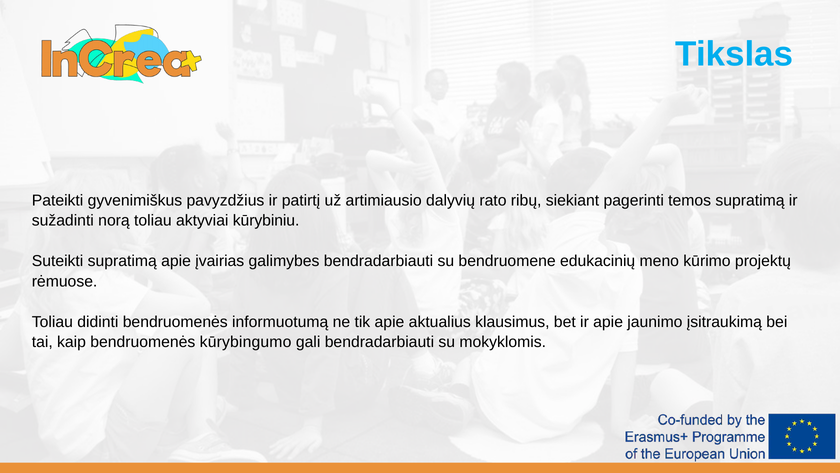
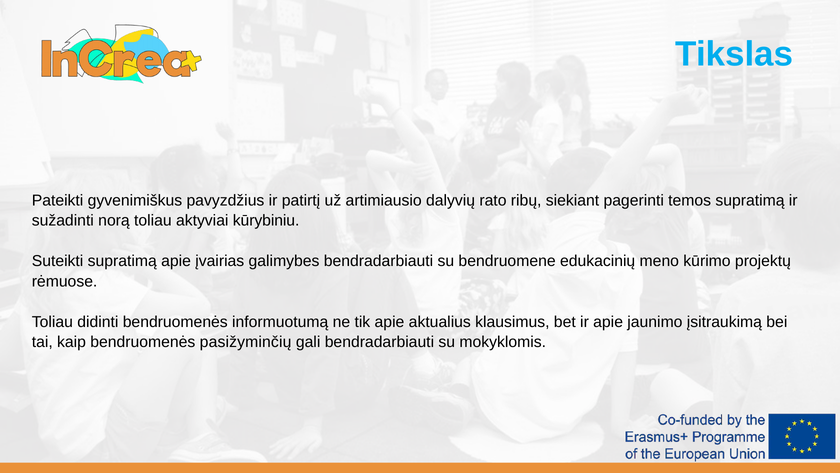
kūrybingumo: kūrybingumo -> pasižyminčių
